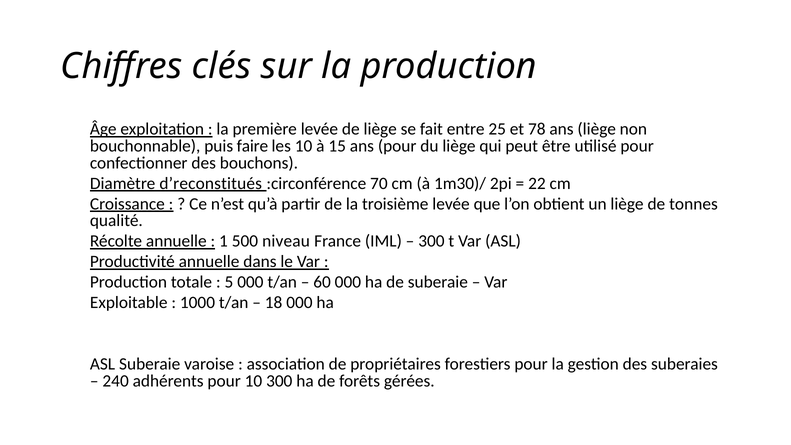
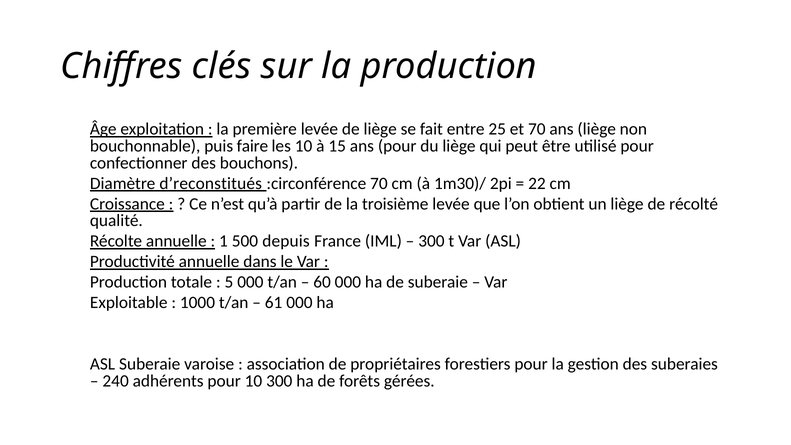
et 78: 78 -> 70
tonnes: tonnes -> récolté
niveau: niveau -> depuis
18: 18 -> 61
